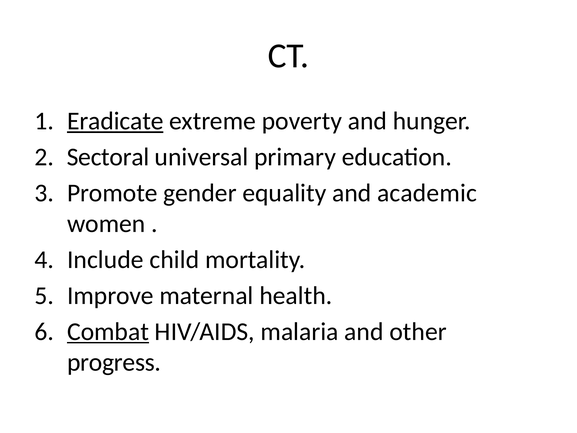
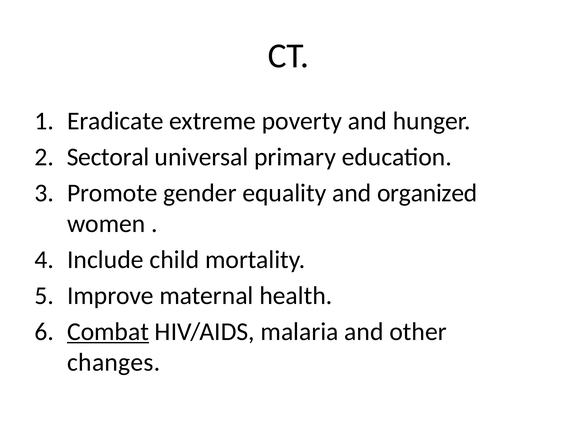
Eradicate underline: present -> none
academic: academic -> organized
progress: progress -> changes
